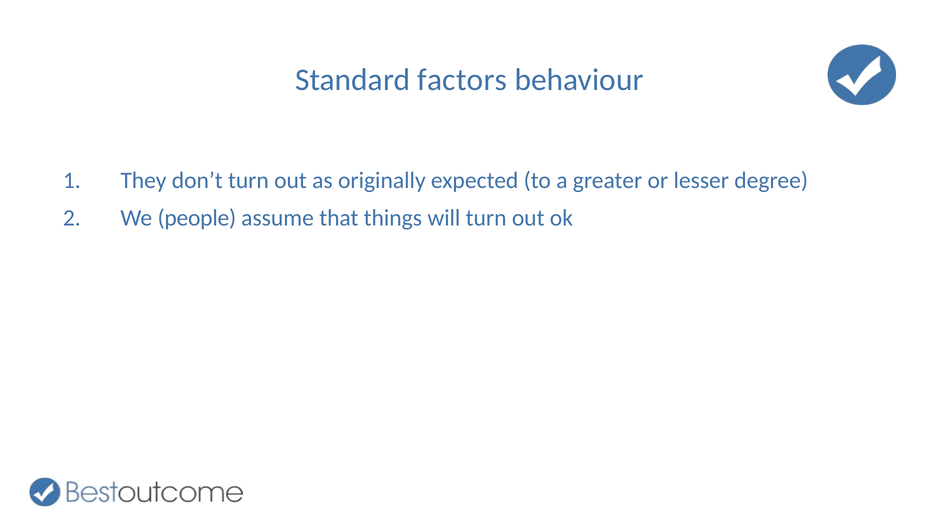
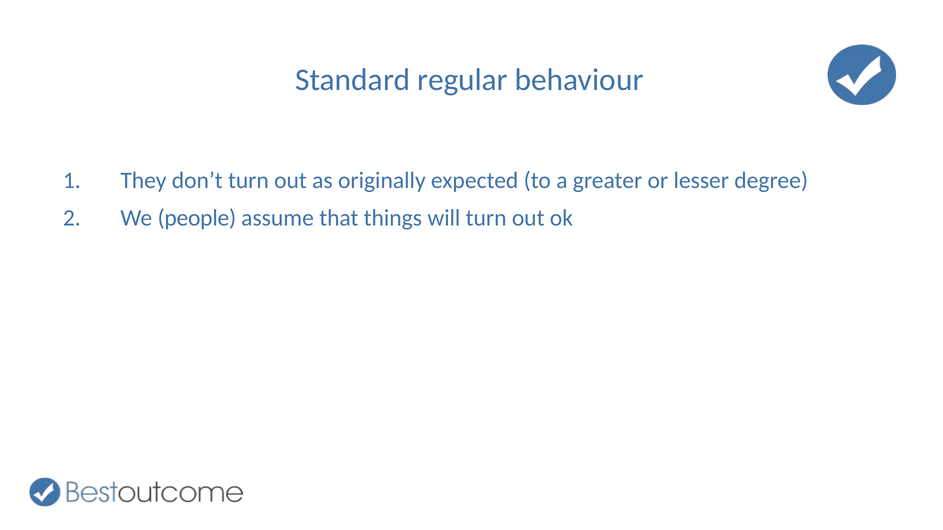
factors: factors -> regular
